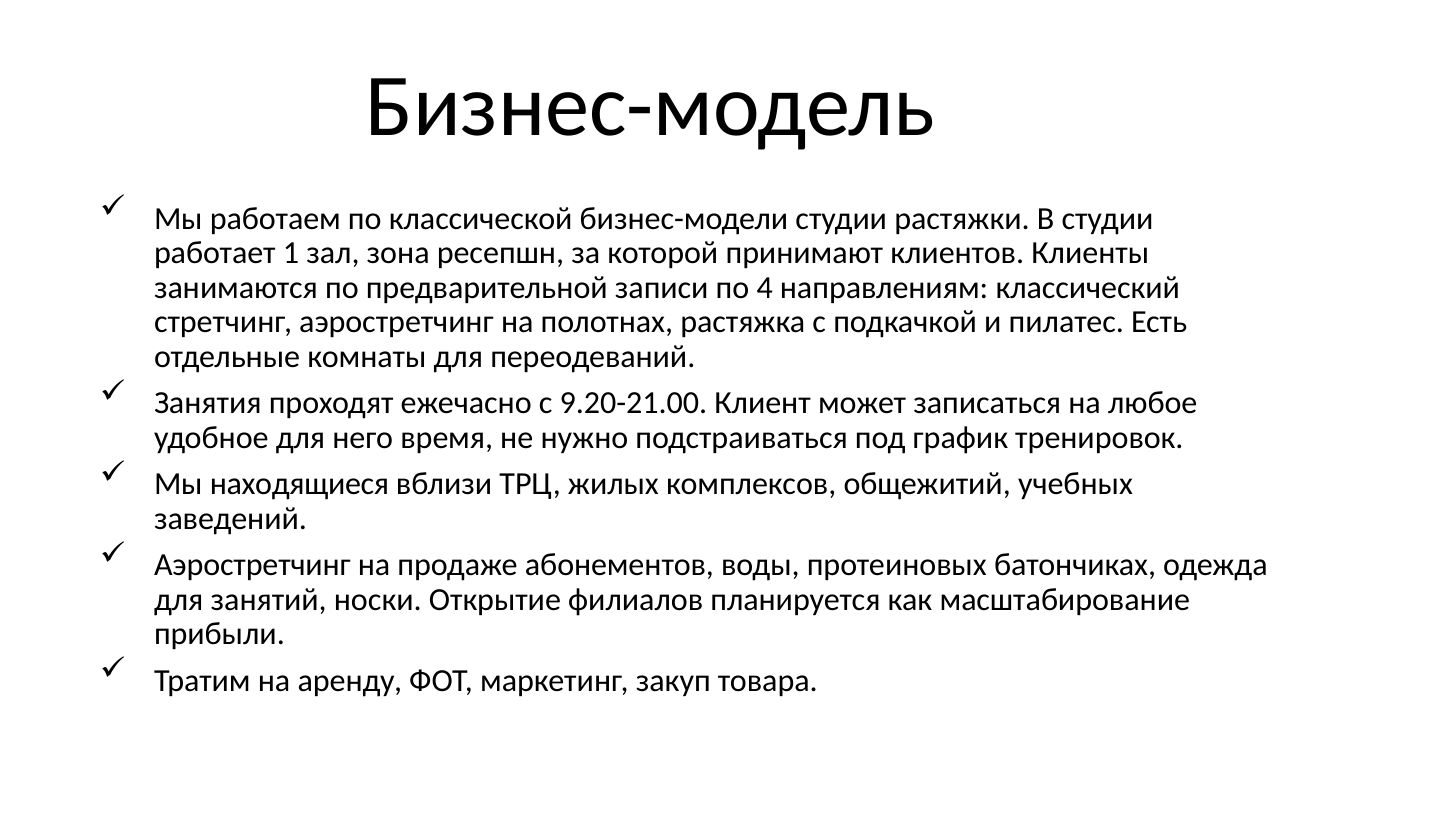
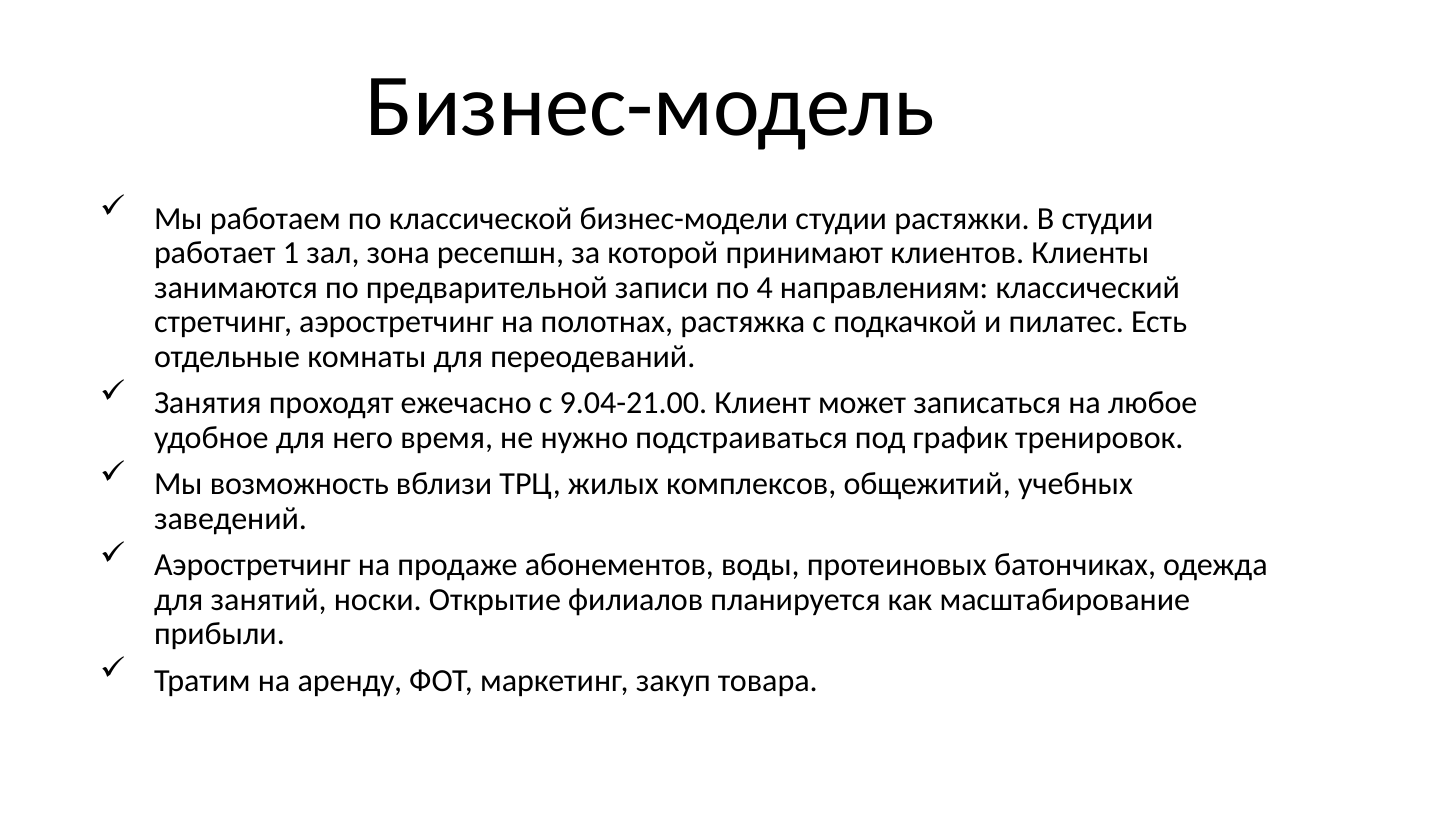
9.20-21.00: 9.20-21.00 -> 9.04-21.00
находящиеся: находящиеся -> возможность
